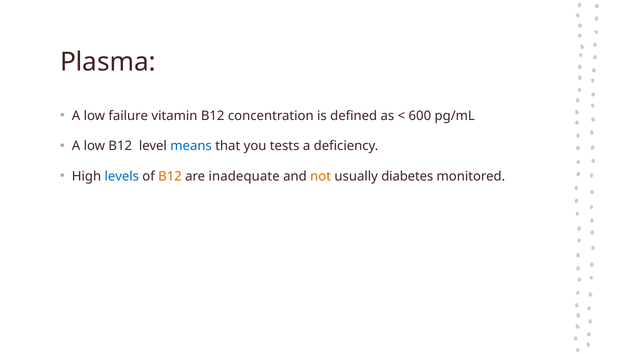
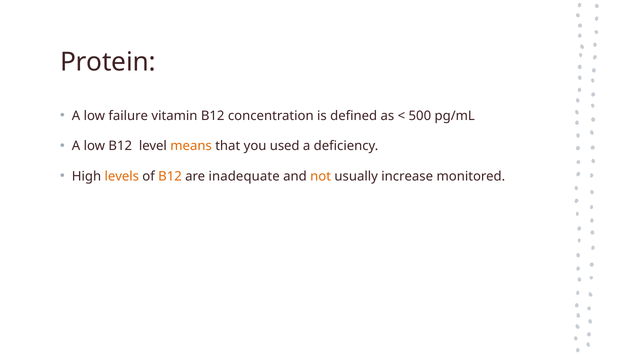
Plasma: Plasma -> Protein
600: 600 -> 500
means colour: blue -> orange
tests: tests -> used
levels colour: blue -> orange
diabetes: diabetes -> increase
